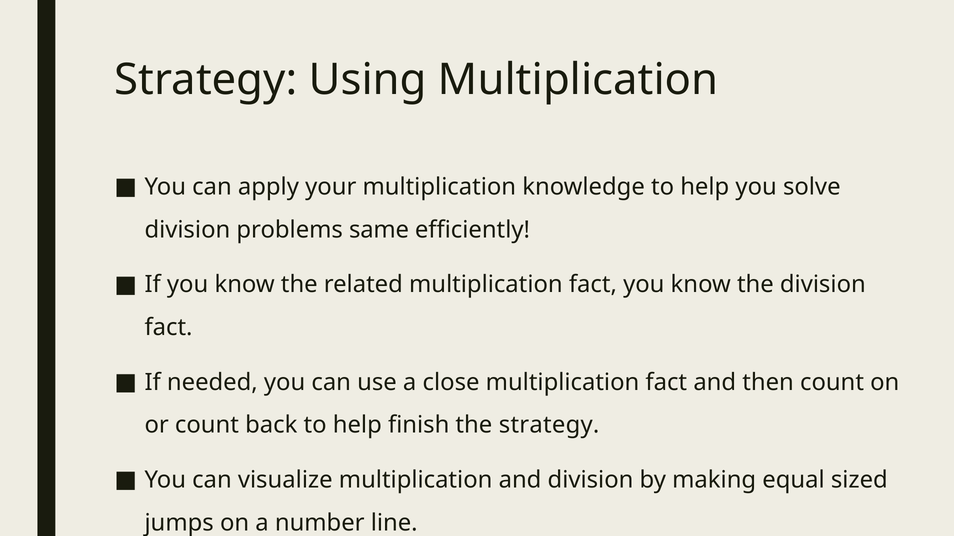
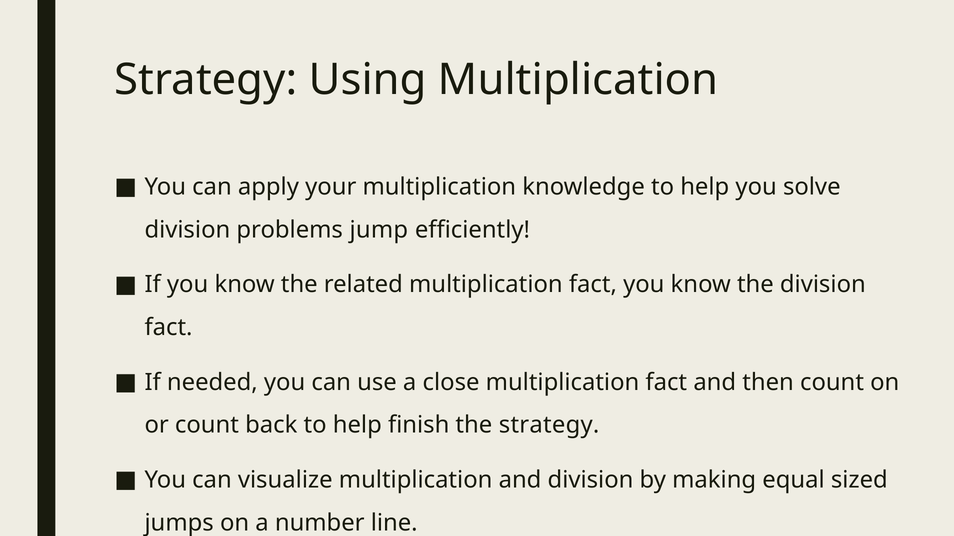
same: same -> jump
